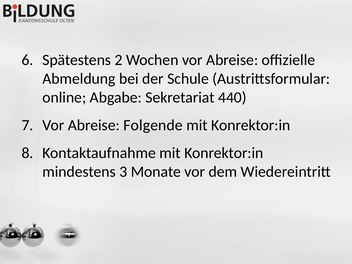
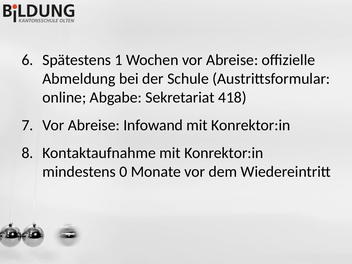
2: 2 -> 1
440: 440 -> 418
Folgende: Folgende -> Infowand
3: 3 -> 0
